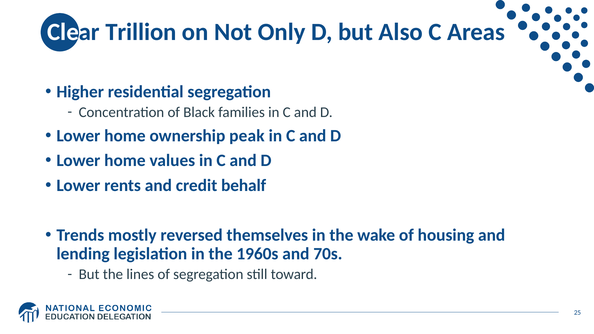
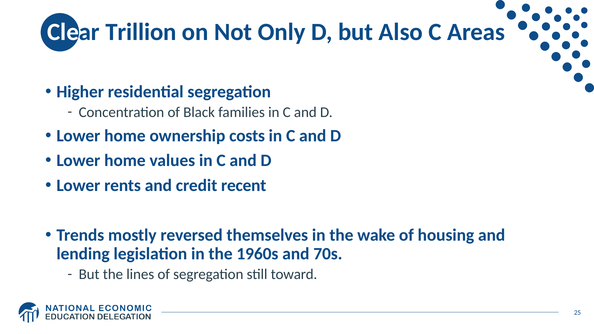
peak: peak -> costs
behalf: behalf -> recent
